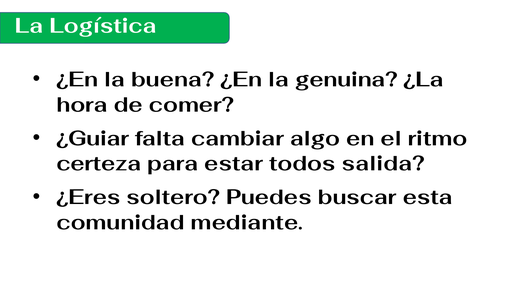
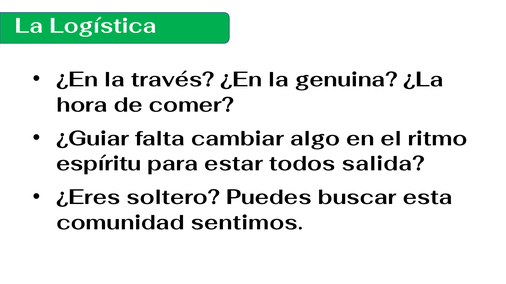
buena: buena -> través
certeza: certeza -> espíritu
mediante: mediante -> sentimos
